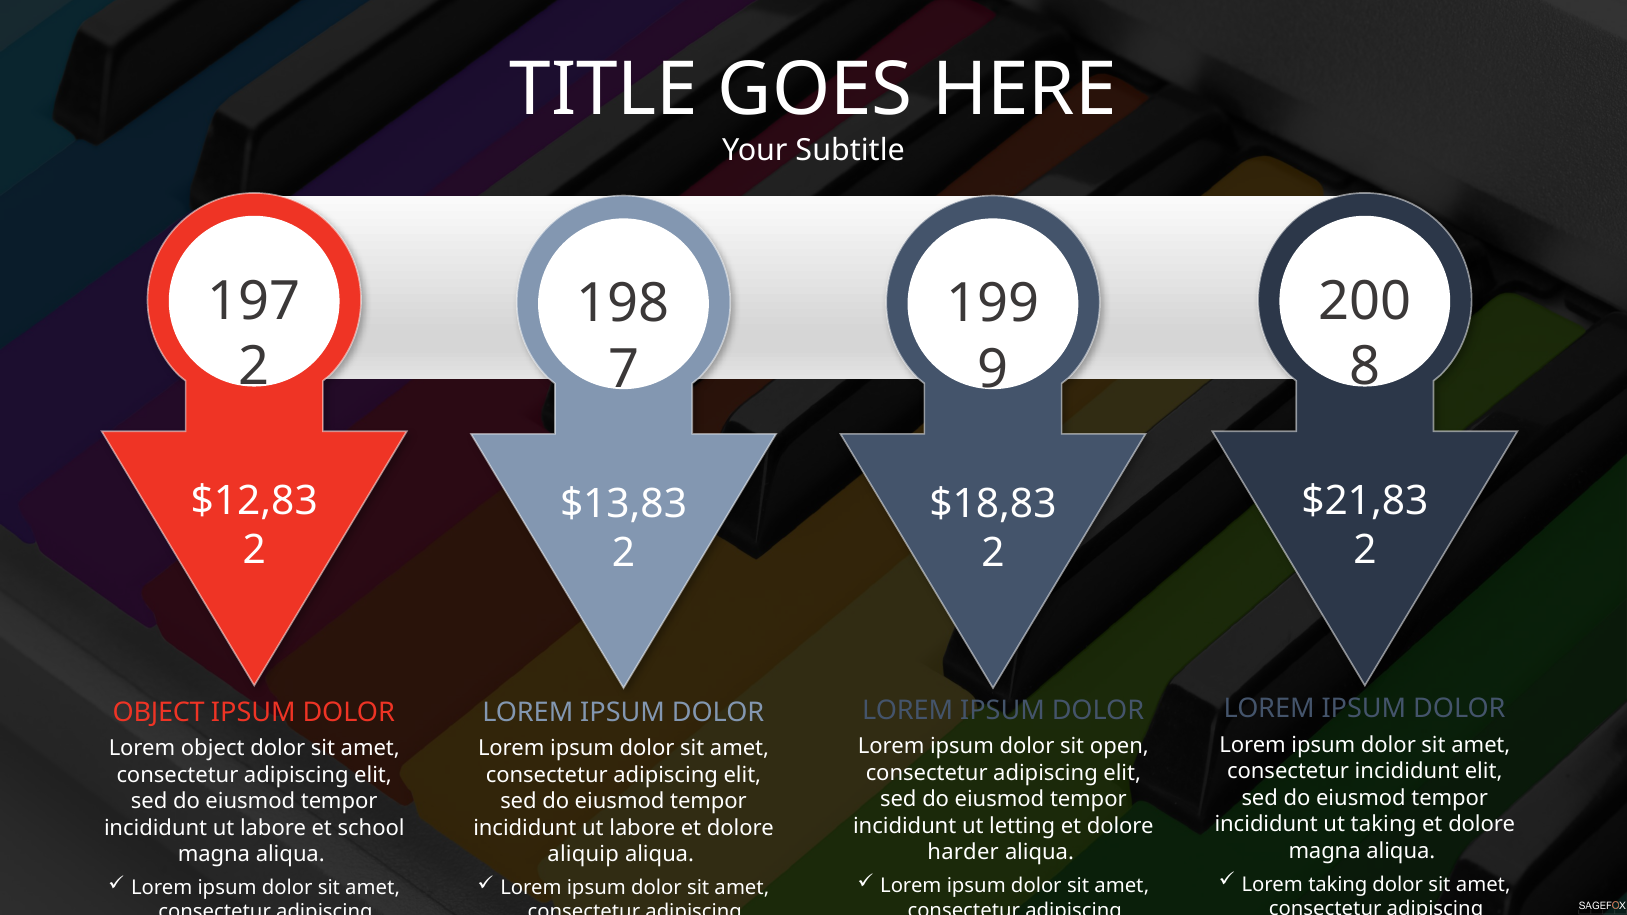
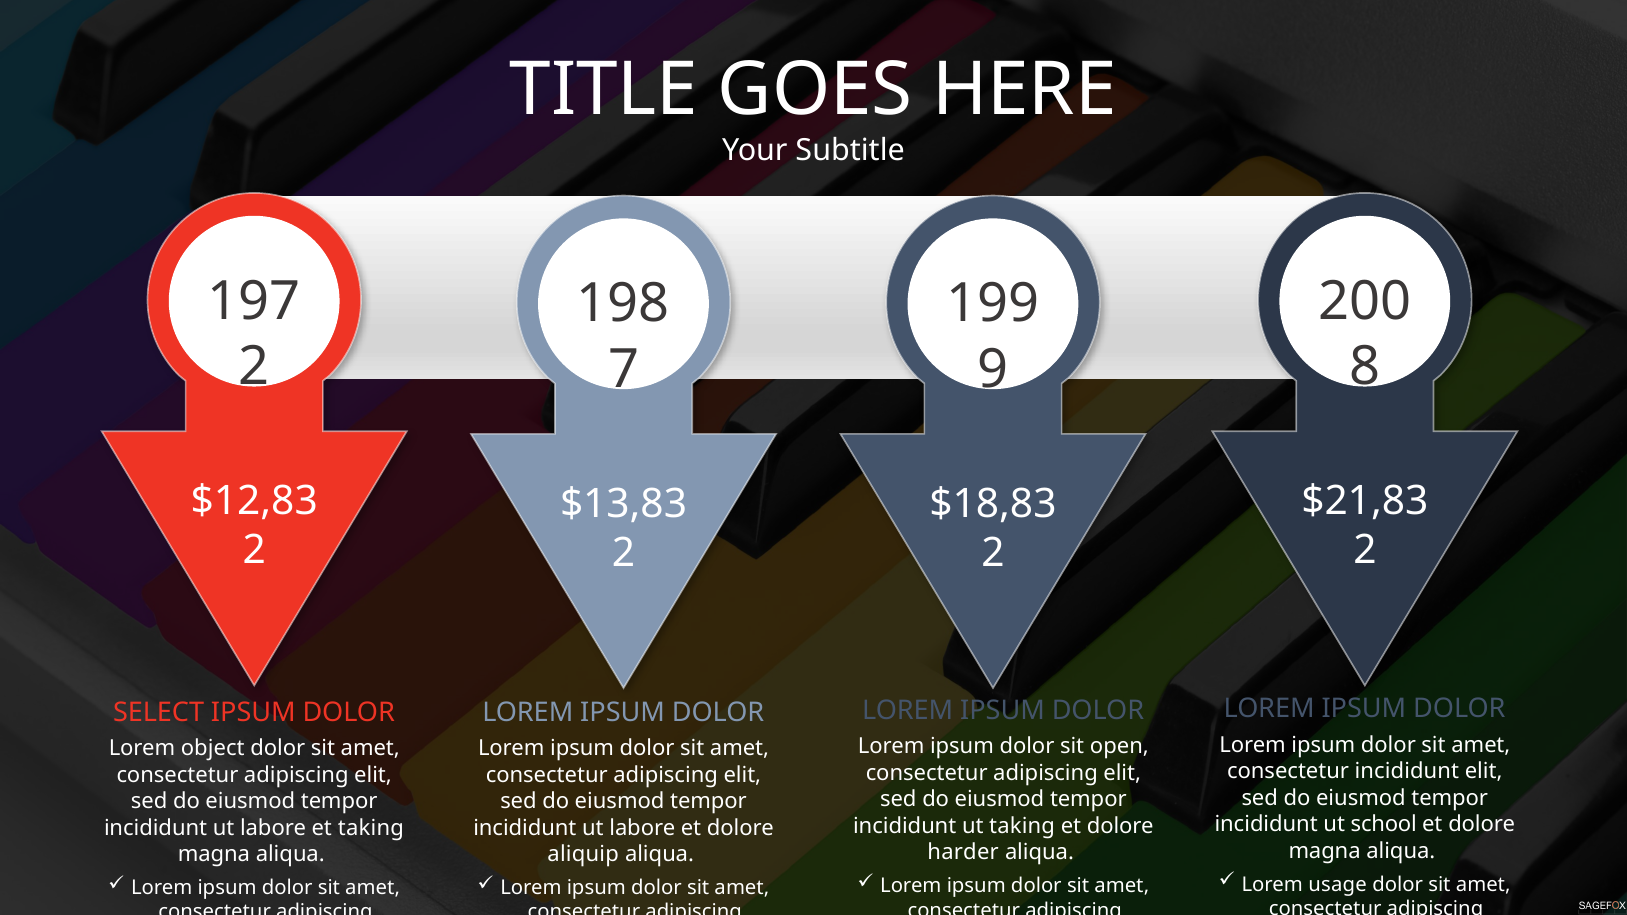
OBJECT at (159, 712): OBJECT -> SELECT
ut taking: taking -> school
ut letting: letting -> taking
et school: school -> taking
Lorem taking: taking -> usage
